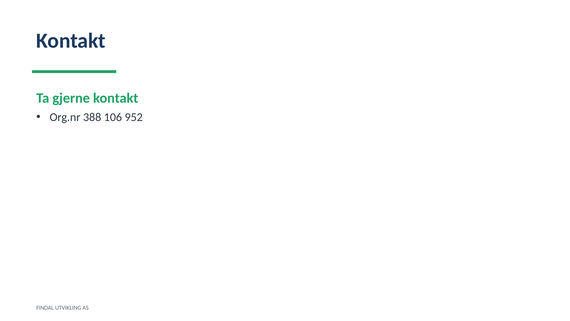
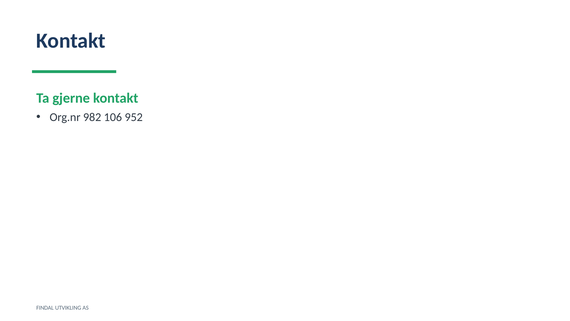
388: 388 -> 982
